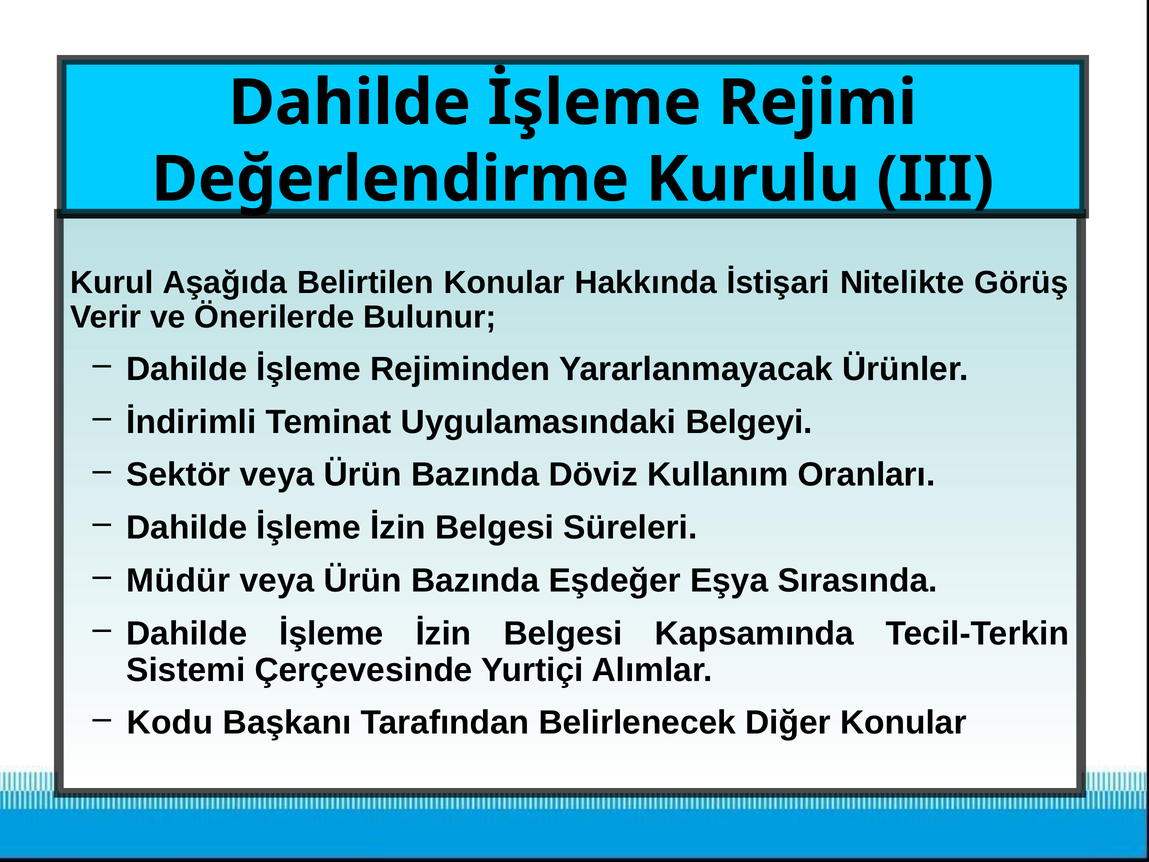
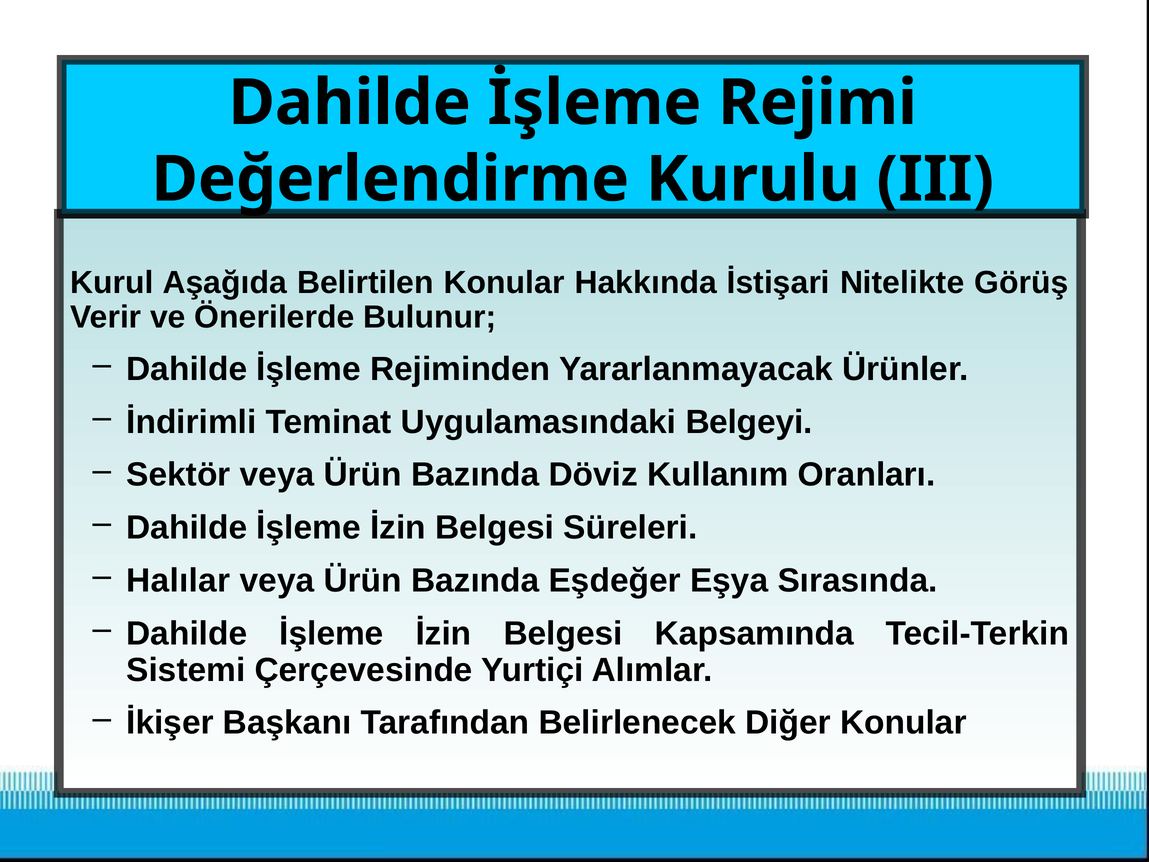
Müdür: Müdür -> Halılar
Kodu: Kodu -> İkişer
